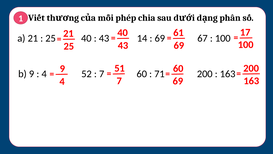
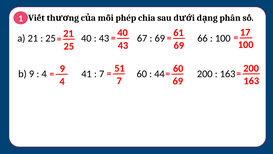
14: 14 -> 67
67: 67 -> 66
52: 52 -> 41
71: 71 -> 44
